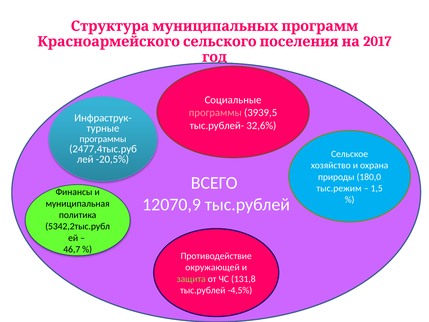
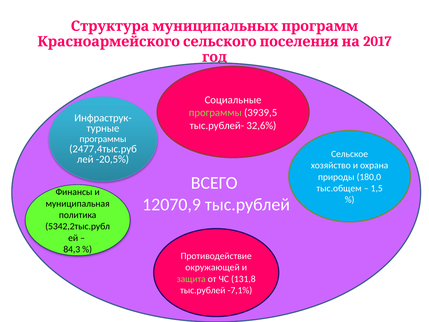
программы at (215, 113) colour: pink -> light green
тыс.режим: тыс.режим -> тыс.общем
46,7: 46,7 -> 84,3
-4,5%: -4,5% -> -7,1%
